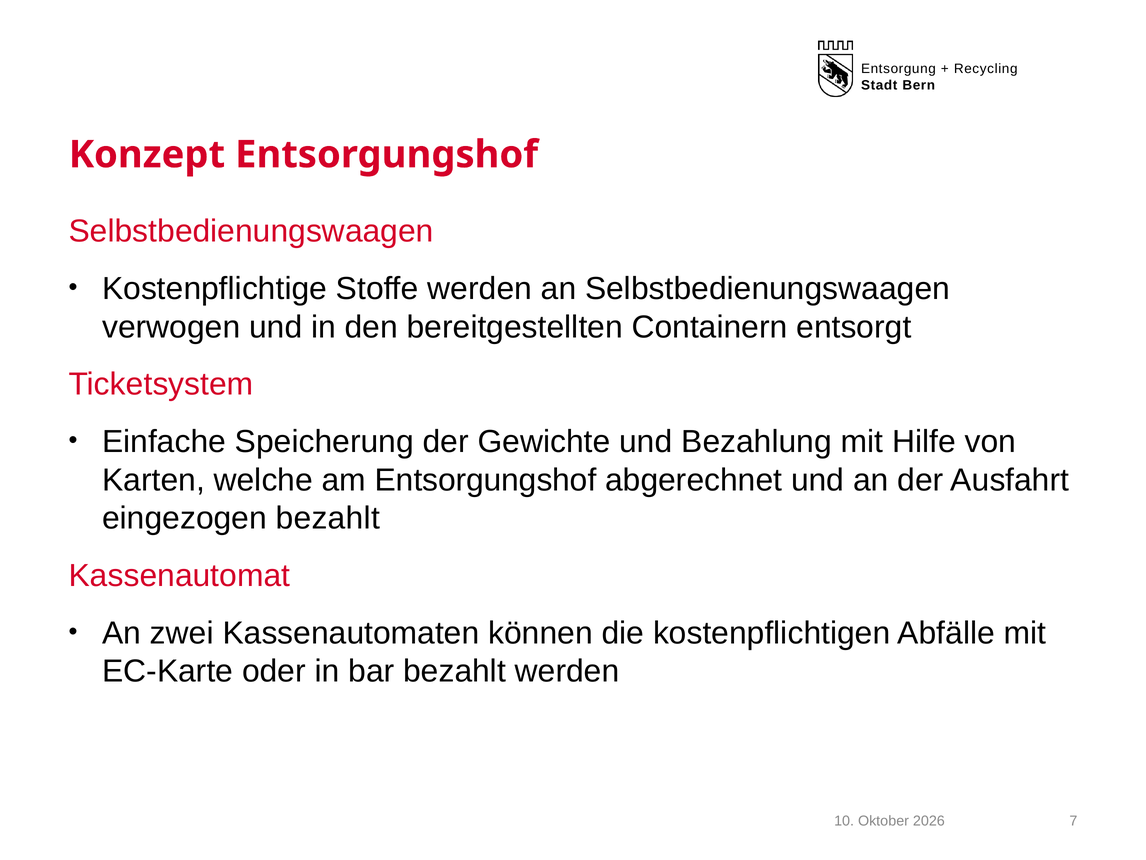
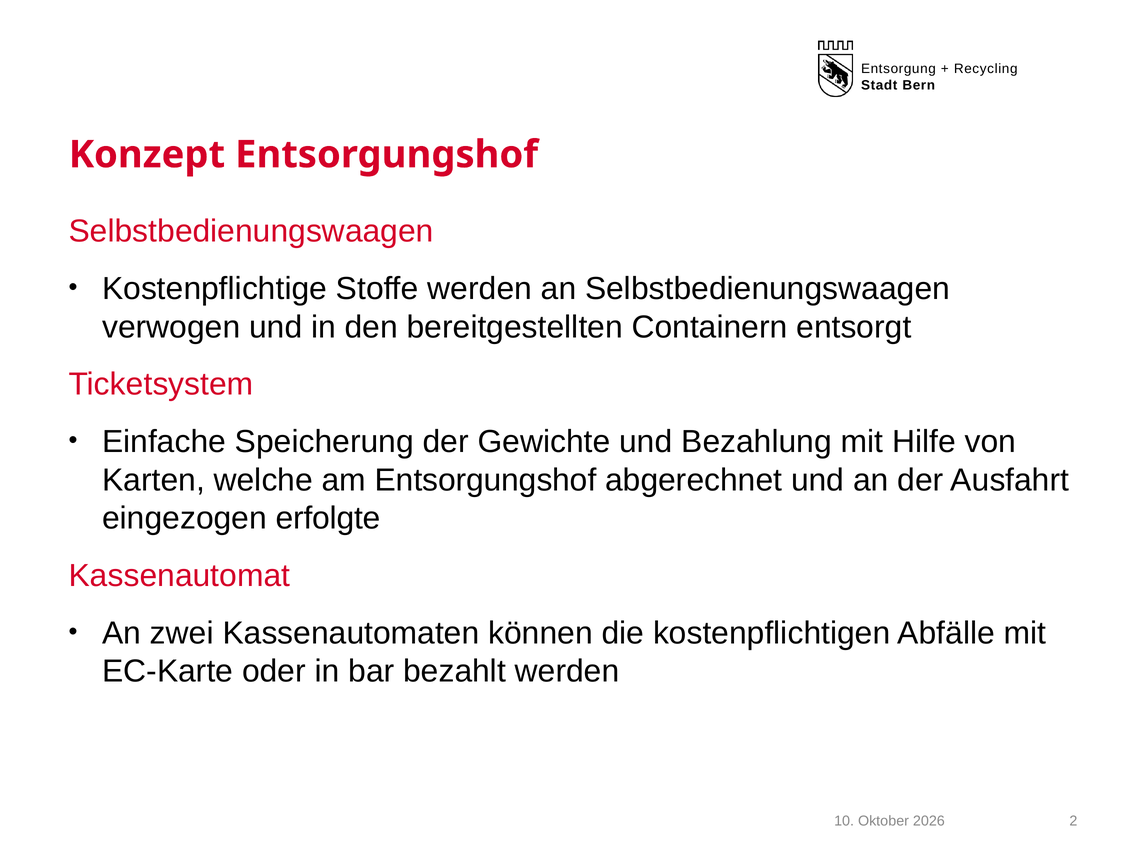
eingezogen bezahlt: bezahlt -> erfolgte
7: 7 -> 2
